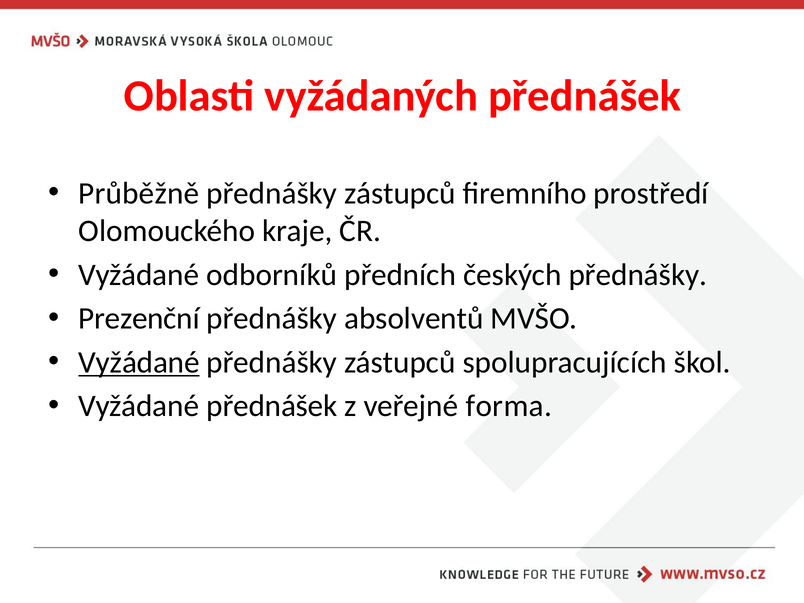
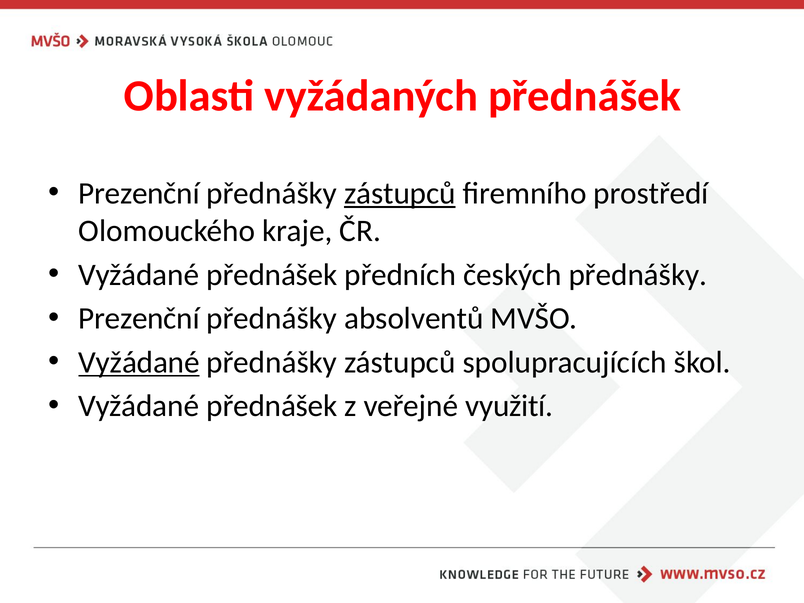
Průběžně at (139, 193): Průběžně -> Prezenční
zástupců at (400, 193) underline: none -> present
odborníků at (272, 275): odborníků -> přednášek
forma: forma -> využití
